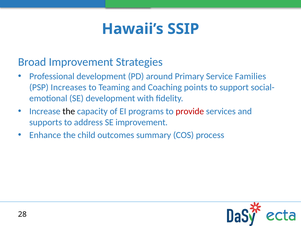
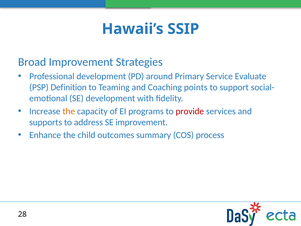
Families: Families -> Evaluate
Increases: Increases -> Definition
the at (69, 111) colour: black -> orange
